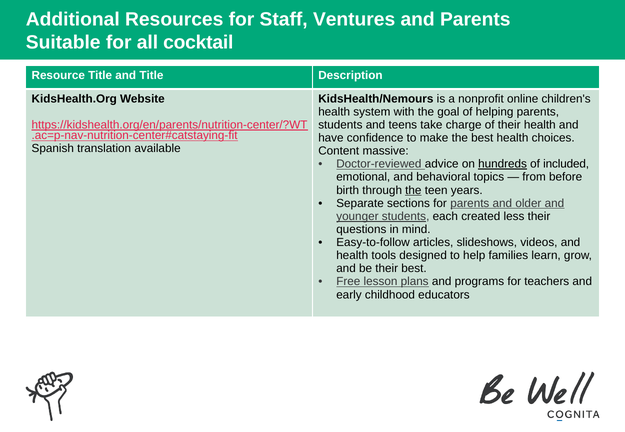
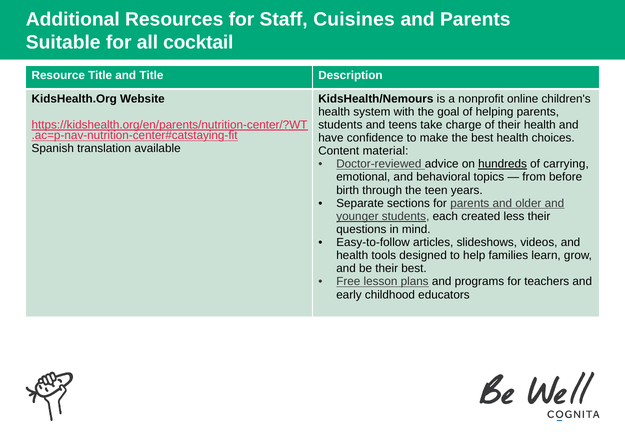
Ventures: Ventures -> Cuisines
massive: massive -> material
included: included -> carrying
the at (413, 190) underline: present -> none
